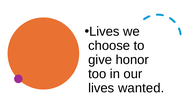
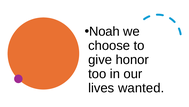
Lives at (104, 31): Lives -> Noah
